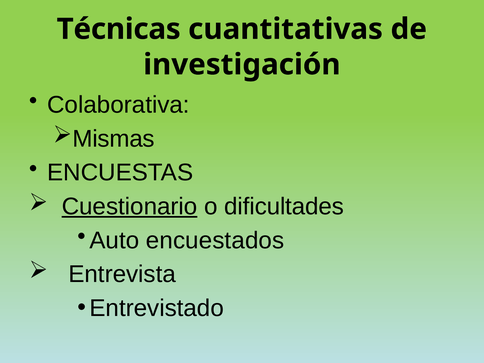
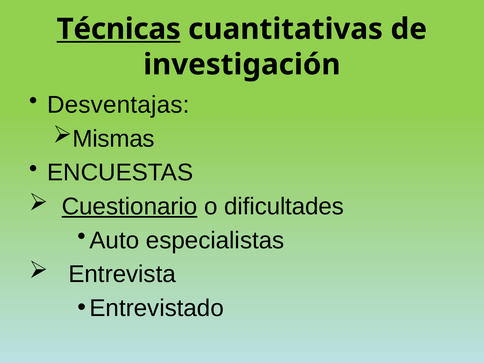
Técnicas underline: none -> present
Colaborativa: Colaborativa -> Desventajas
encuestados: encuestados -> especialistas
